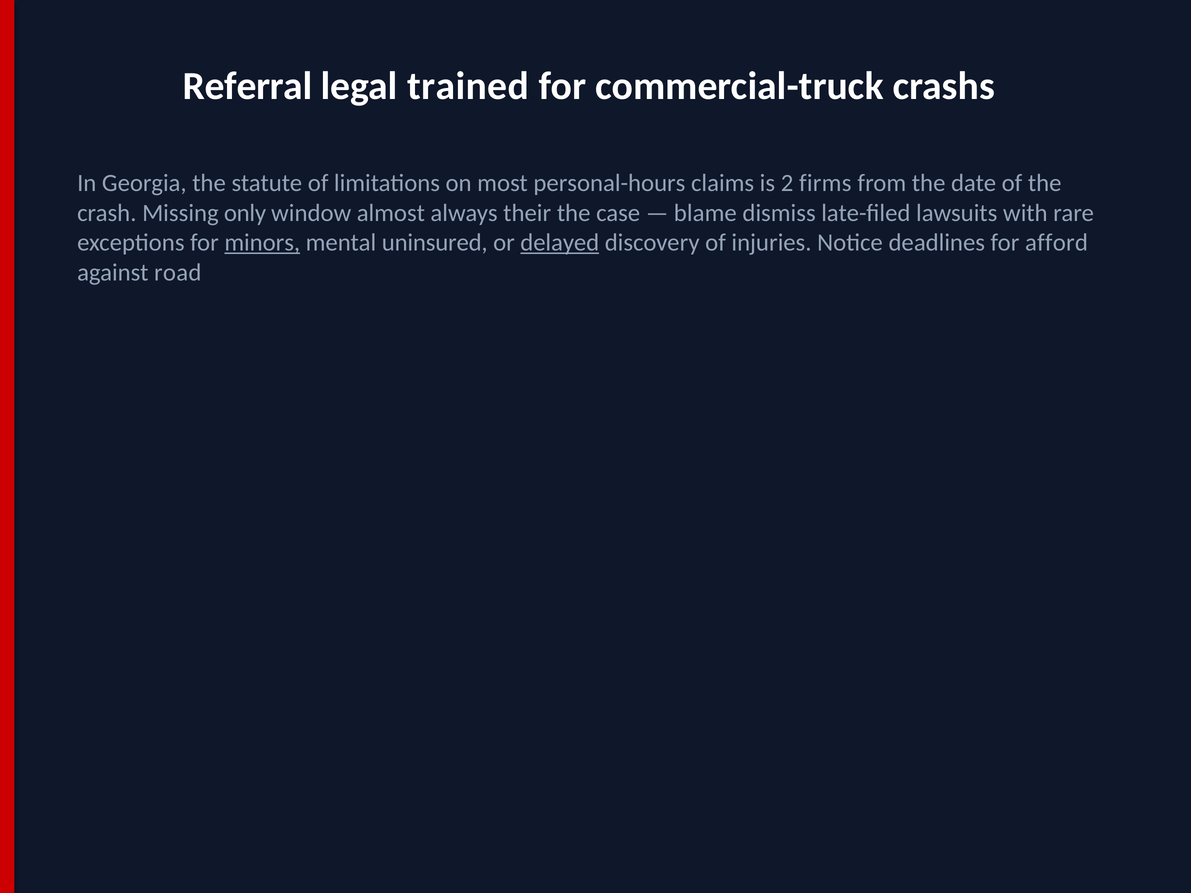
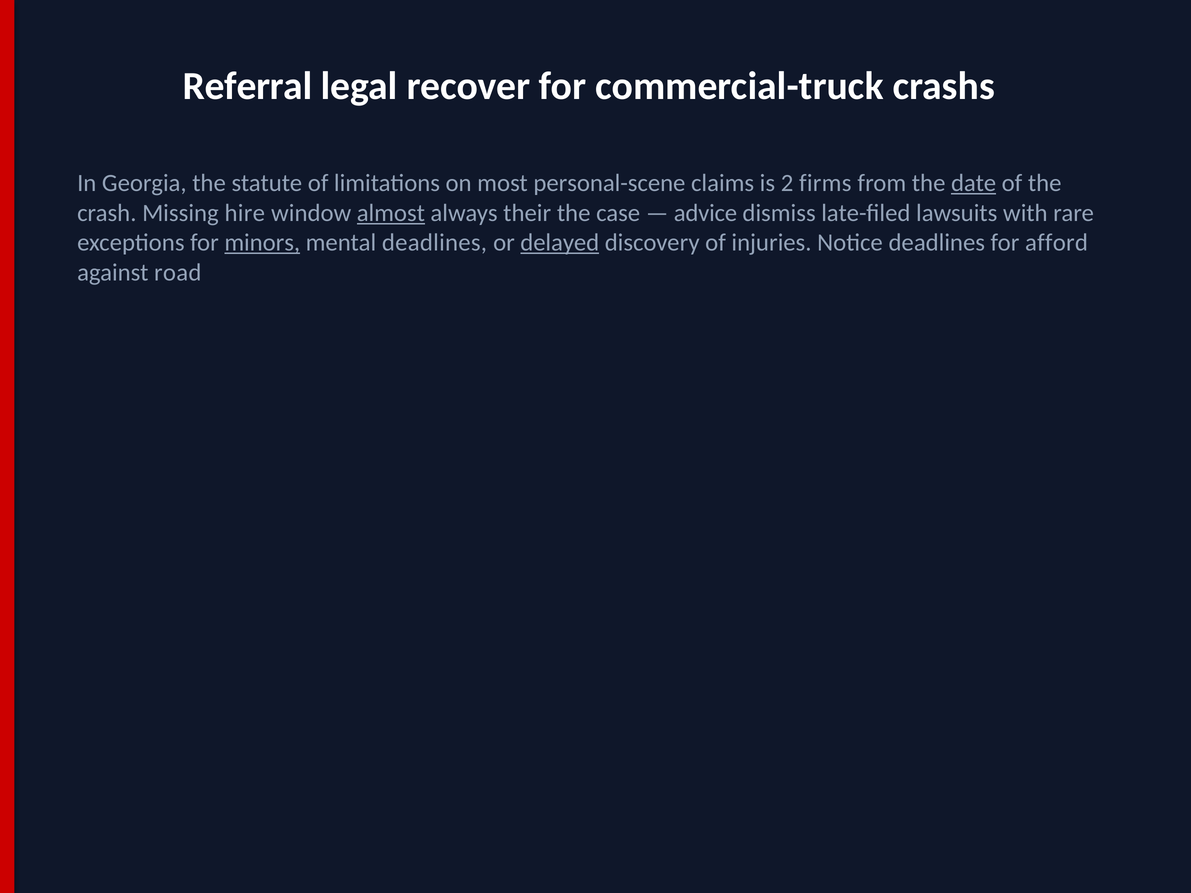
trained: trained -> recover
personal-hours: personal-hours -> personal-scene
date underline: none -> present
only: only -> hire
almost underline: none -> present
blame: blame -> advice
mental uninsured: uninsured -> deadlines
